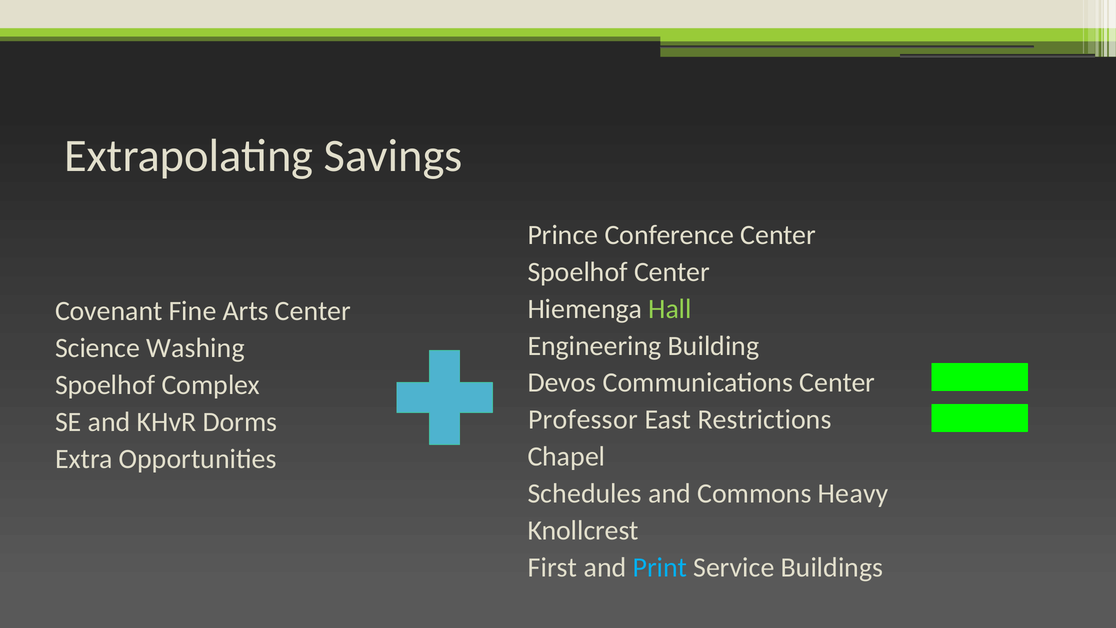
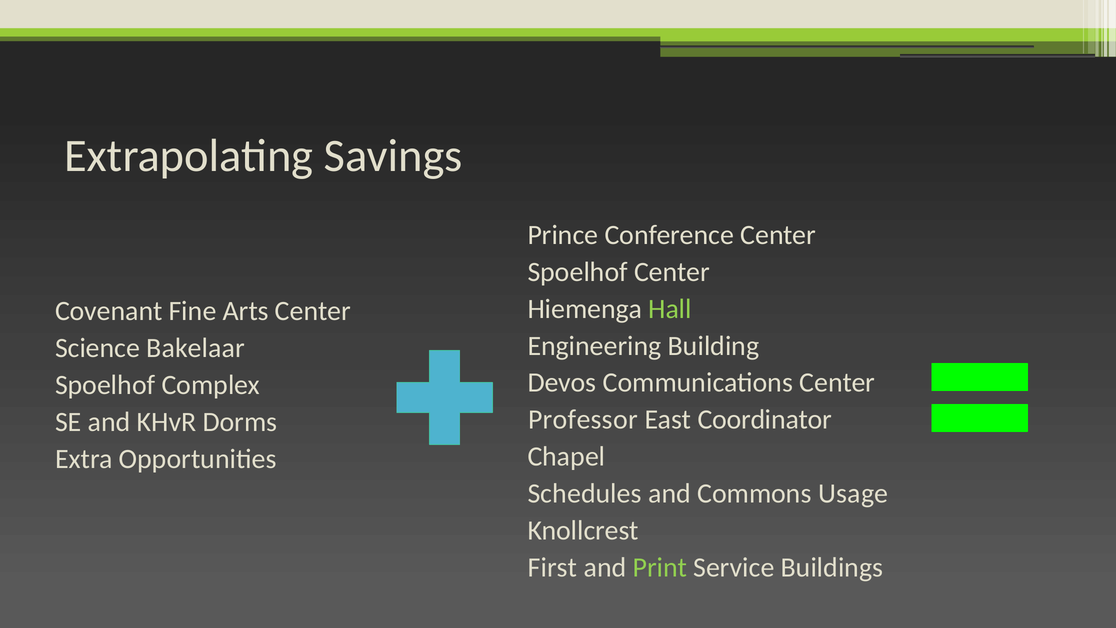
Washing: Washing -> Bakelaar
Restrictions: Restrictions -> Coordinator
Heavy: Heavy -> Usage
Print colour: light blue -> light green
